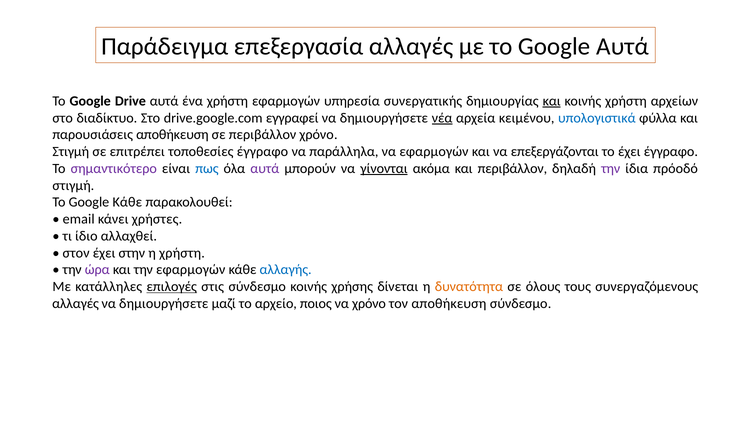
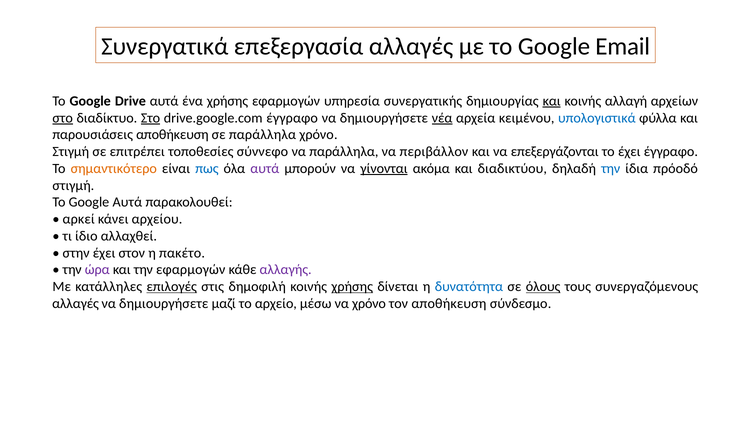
Παράδειγμα: Παράδειγμα -> Συνεργατικά
Google Αυτά: Αυτά -> Email
ένα χρήστη: χρήστη -> χρήσης
κοινής χρήστη: χρήστη -> αλλαγή
στο at (63, 118) underline: none -> present
Στο at (151, 118) underline: none -> present
drive.google.com εγγραφεί: εγγραφεί -> έγγραφο
σε περιβάλλον: περιβάλλον -> παράλληλα
τοποθεσίες έγγραφο: έγγραφο -> σύννεφο
να εφαρμογών: εφαρμογών -> περιβάλλον
σημαντικότερο colour: purple -> orange
και περιβάλλον: περιβάλλον -> διαδικτύου
την at (611, 169) colour: purple -> blue
Google Κάθε: Κάθε -> Αυτά
email: email -> αρκεί
χρήστες: χρήστες -> αρχείου
στον: στον -> στην
στην: στην -> στον
η χρήστη: χρήστη -> πακέτο
αλλαγής colour: blue -> purple
στις σύνδεσμο: σύνδεσμο -> δημοφιλή
χρήσης at (352, 287) underline: none -> present
δυνατότητα colour: orange -> blue
όλους underline: none -> present
ποιος: ποιος -> μέσω
